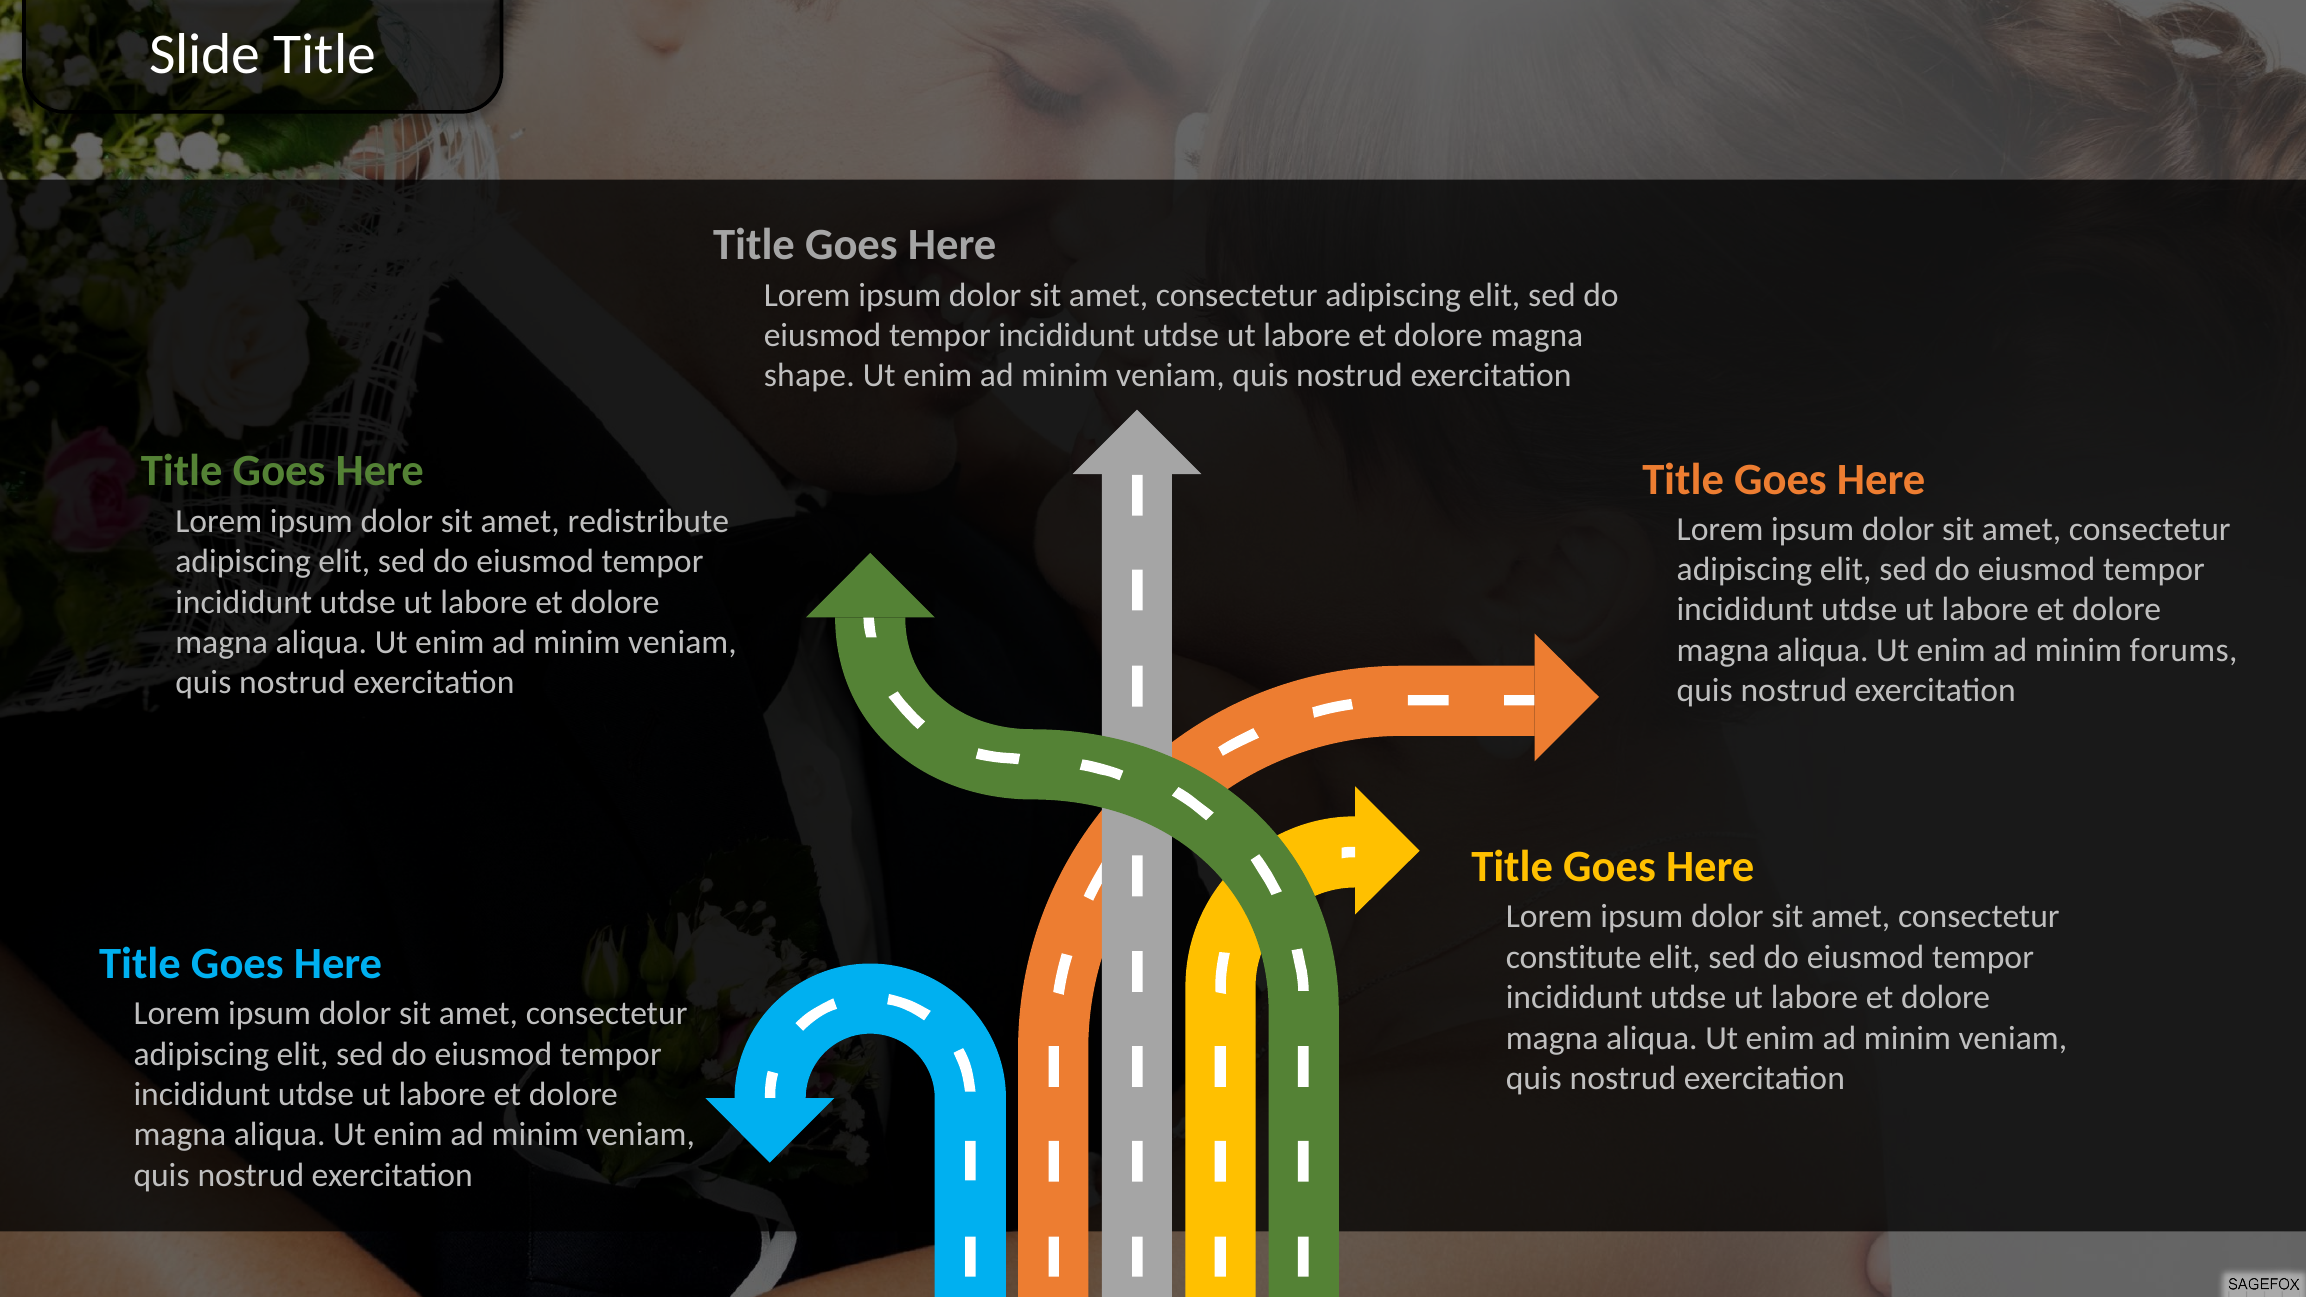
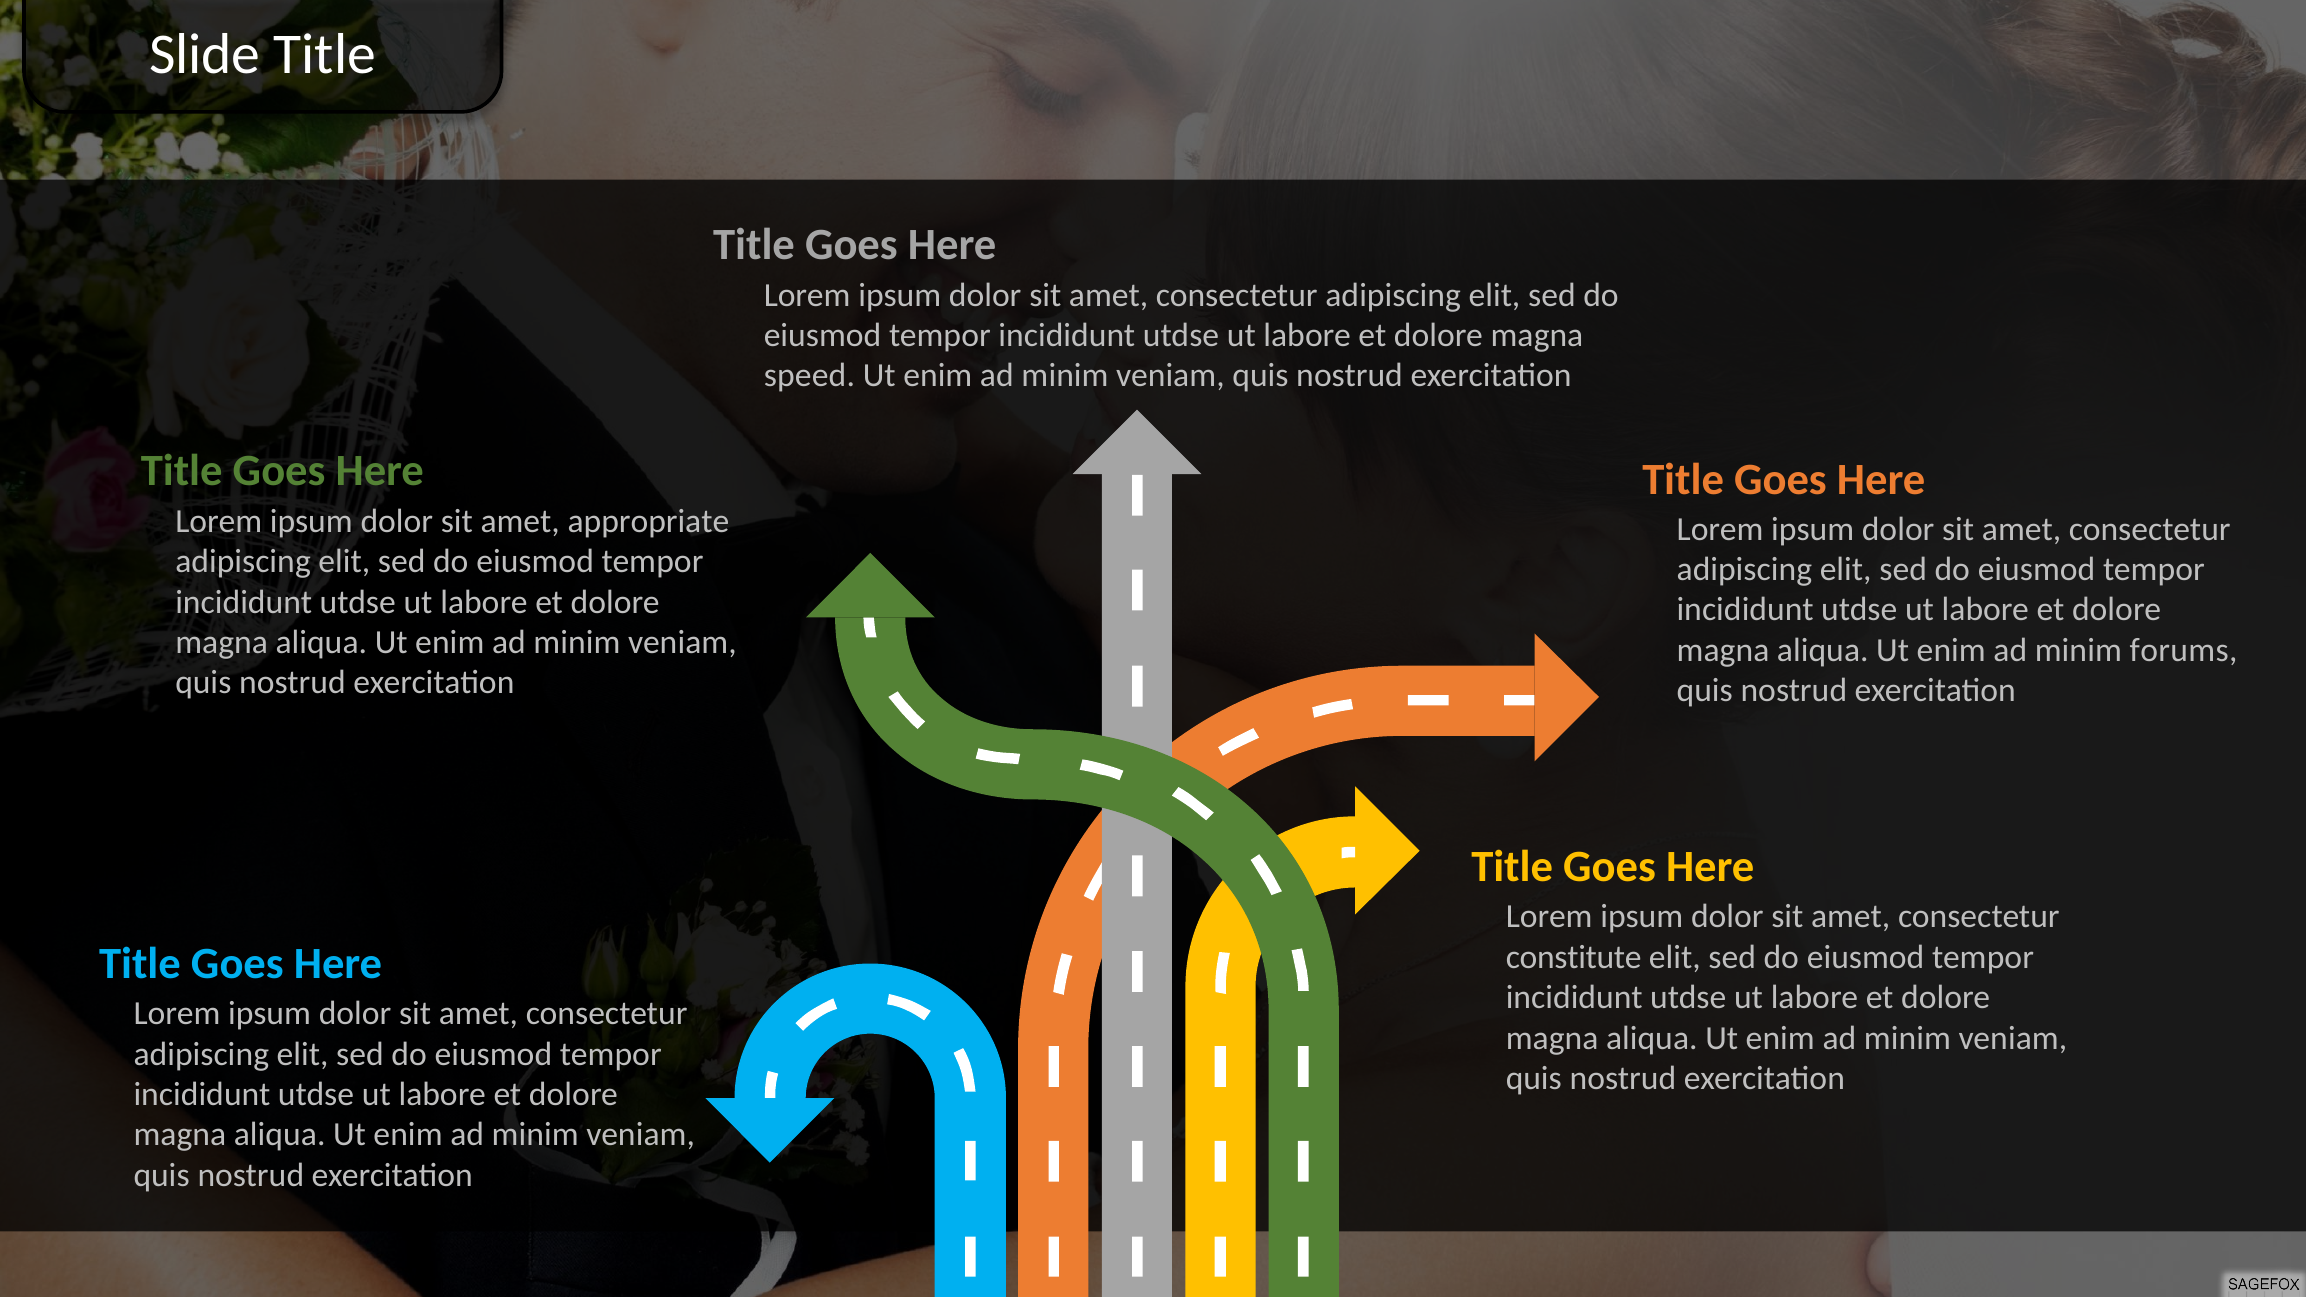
shape: shape -> speed
redistribute: redistribute -> appropriate
